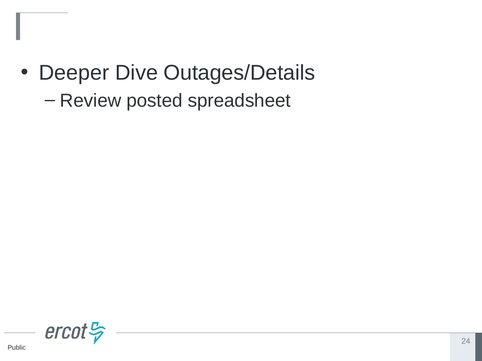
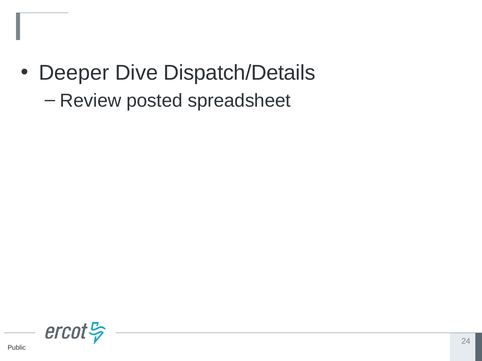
Outages/Details: Outages/Details -> Dispatch/Details
